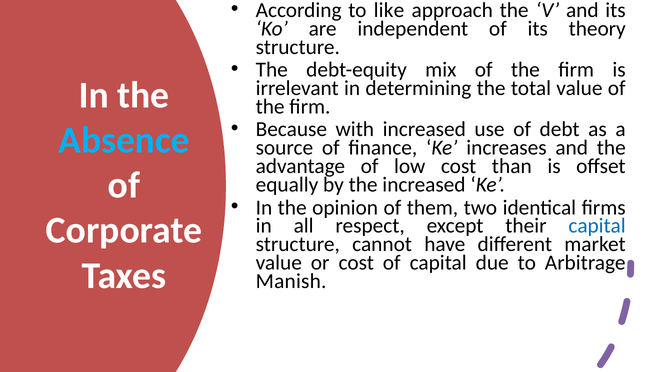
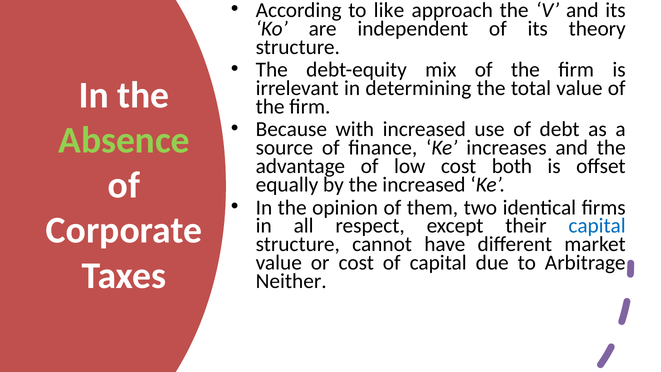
Absence colour: light blue -> light green
than: than -> both
Manish: Manish -> Neither
